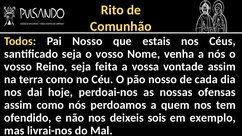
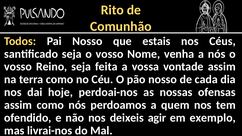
sois: sois -> agir
